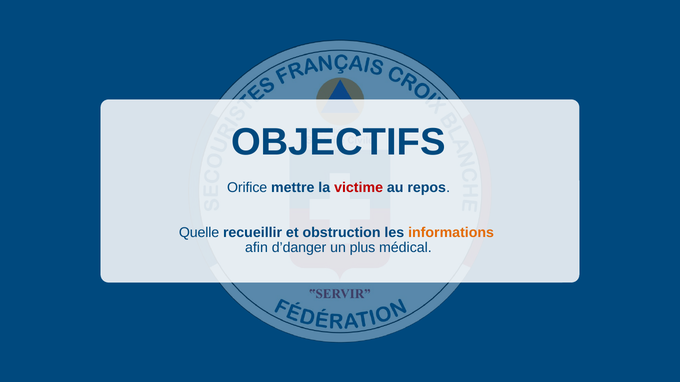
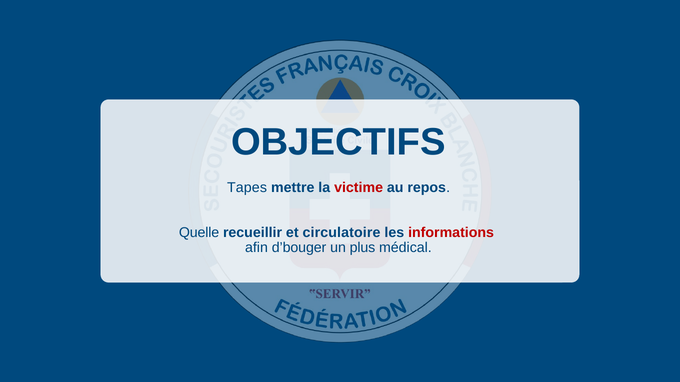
Orifice: Orifice -> Tapes
obstruction: obstruction -> circulatoire
informations colour: orange -> red
d’danger: d’danger -> d’bouger
